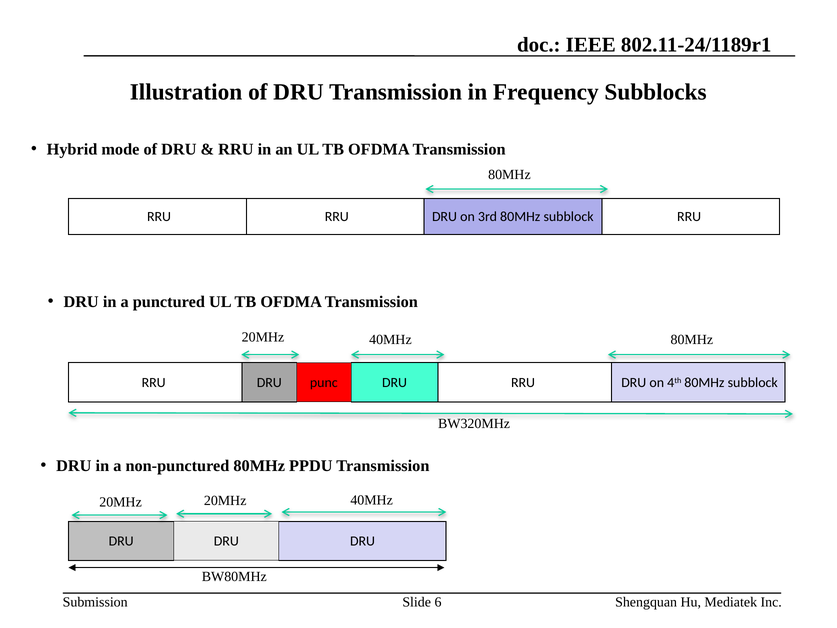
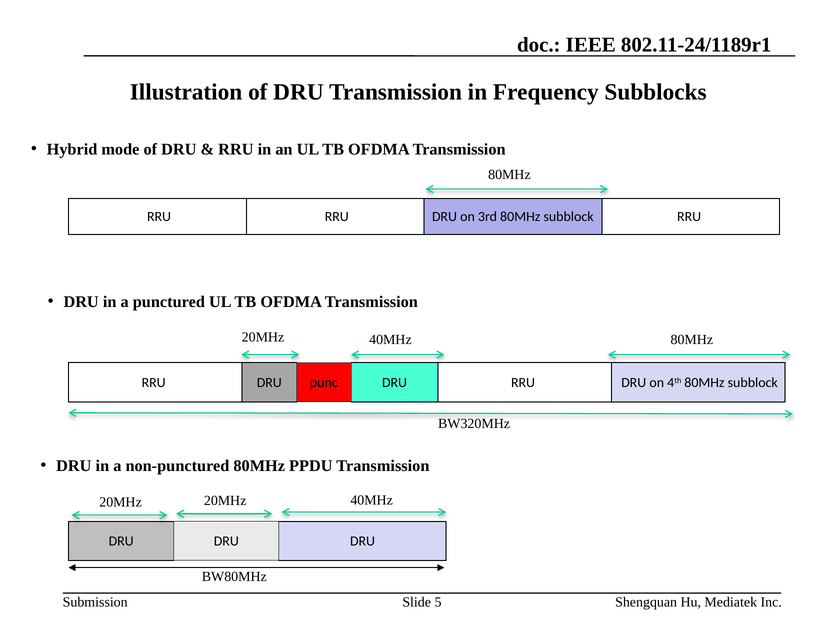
6: 6 -> 5
